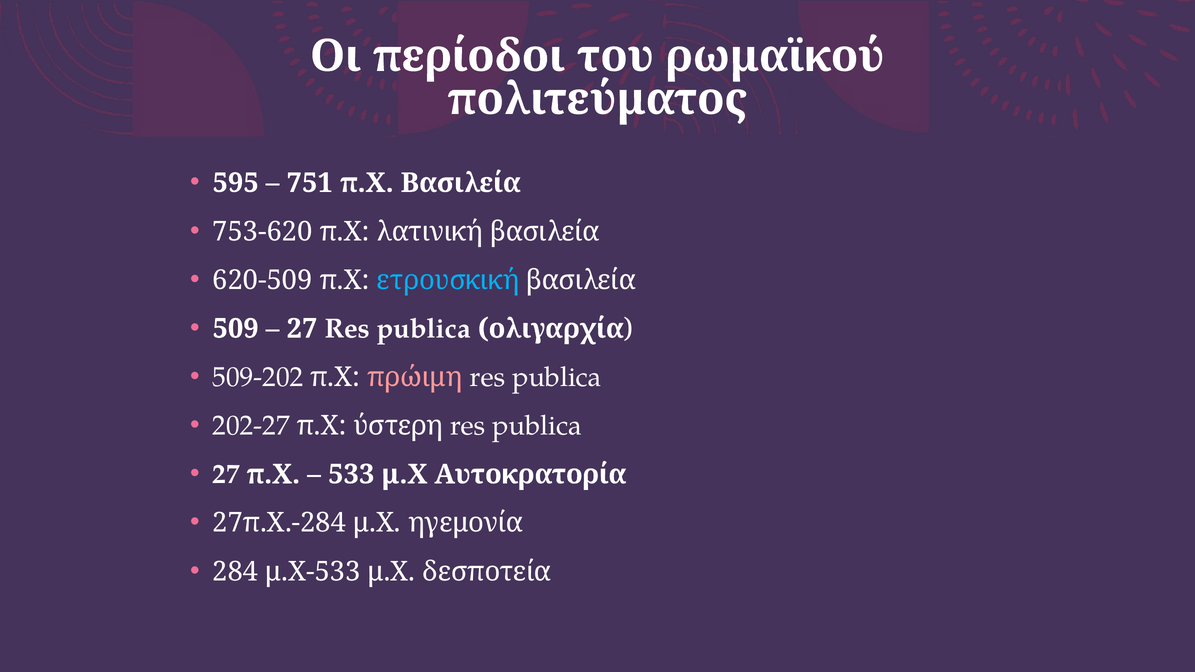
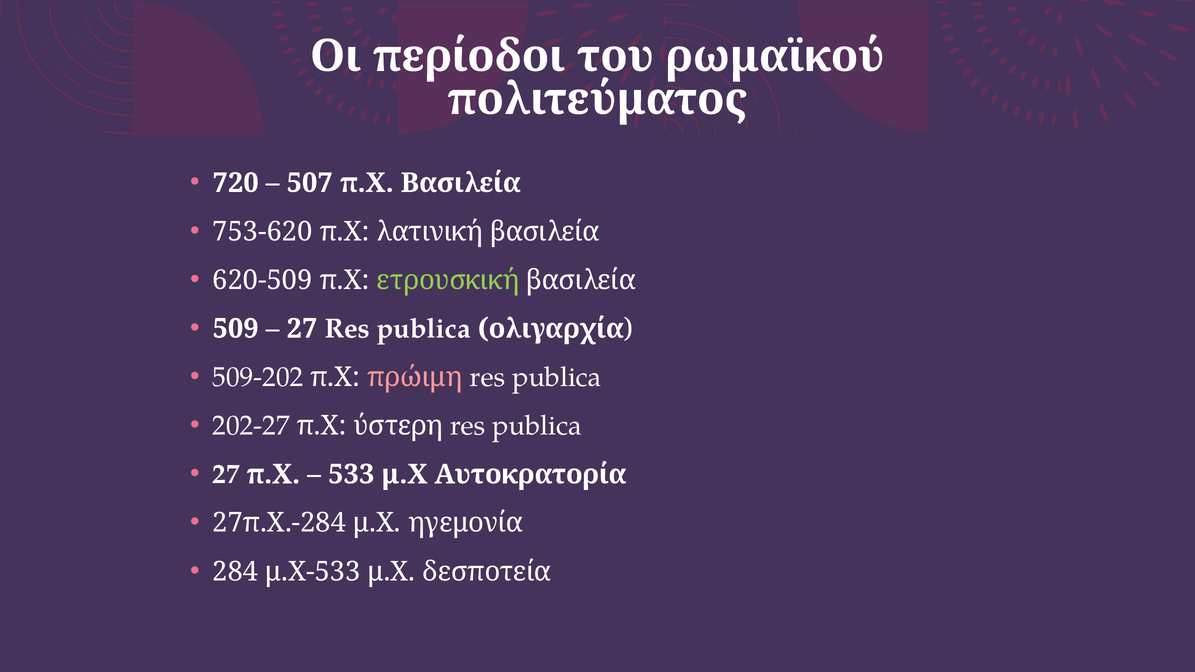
595: 595 -> 720
751: 751 -> 507
ετρουσκική colour: light blue -> light green
